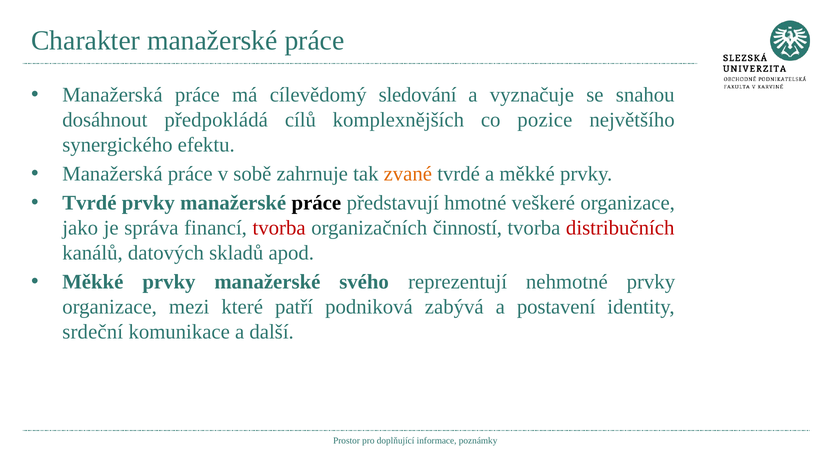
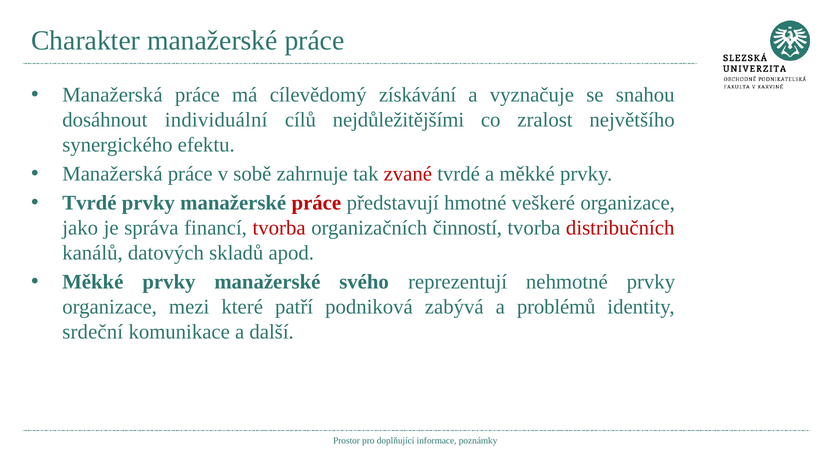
sledování: sledování -> získávání
předpokládá: předpokládá -> individuální
komplexnějších: komplexnějších -> nejdůležitějšími
pozice: pozice -> zralost
zvané colour: orange -> red
práce at (316, 203) colour: black -> red
postavení: postavení -> problémů
